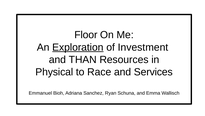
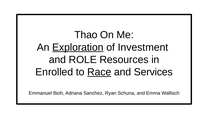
Floor: Floor -> Thao
THAN: THAN -> ROLE
Physical: Physical -> Enrolled
Race underline: none -> present
